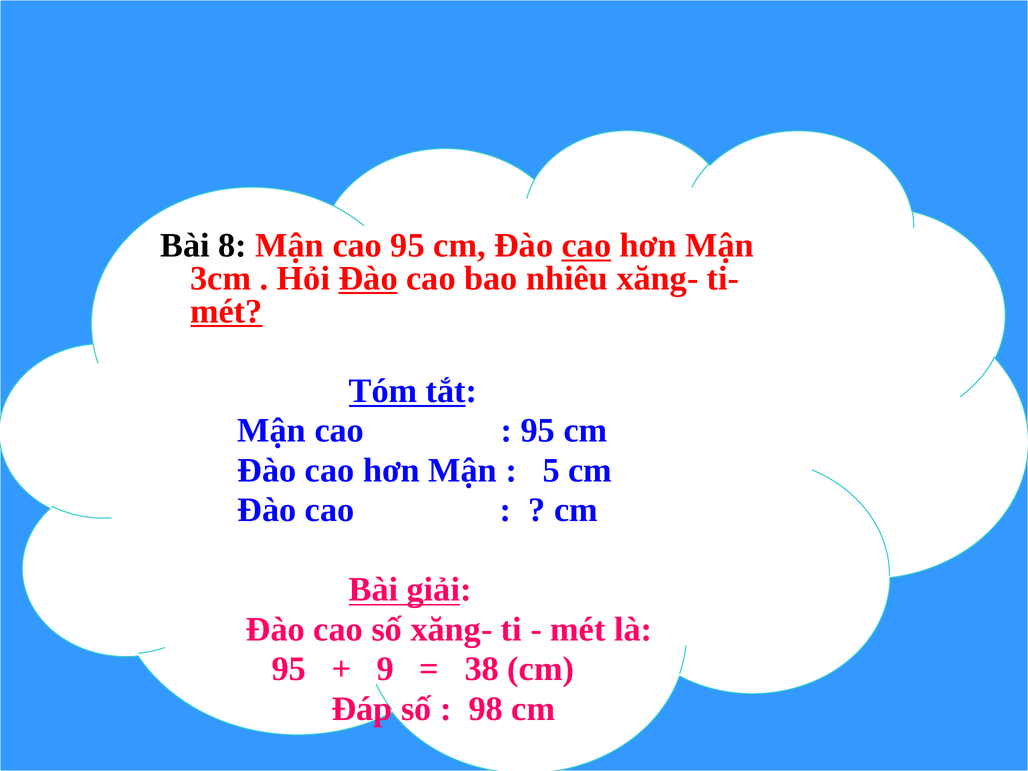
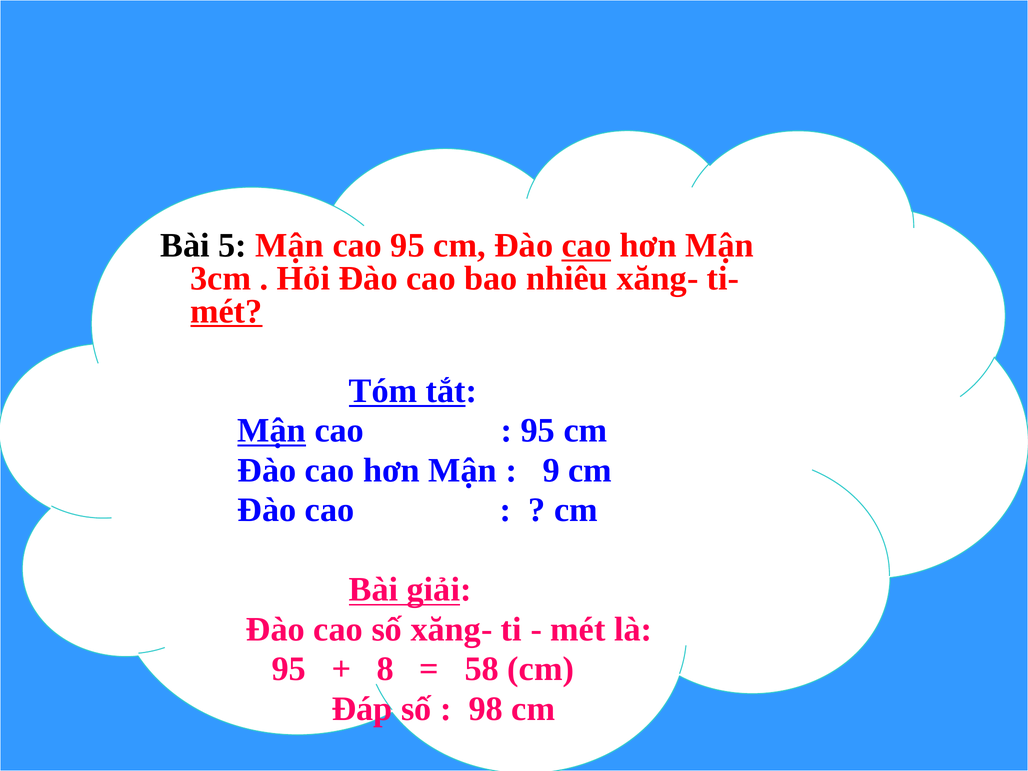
8: 8 -> 5
Đào at (368, 278) underline: present -> none
Mận at (272, 431) underline: none -> present
5: 5 -> 9
9: 9 -> 8
38: 38 -> 58
